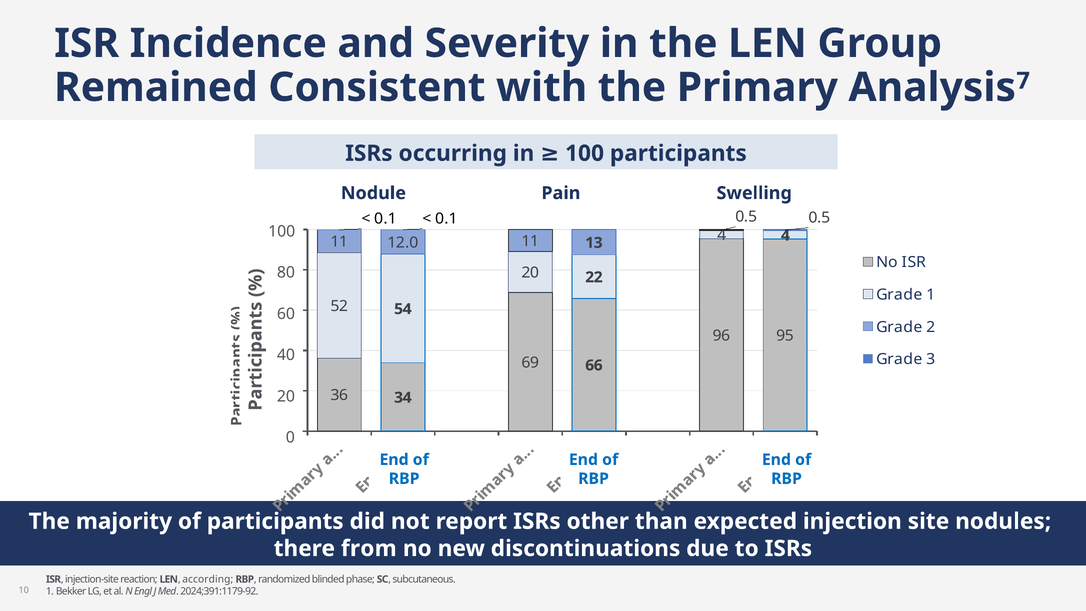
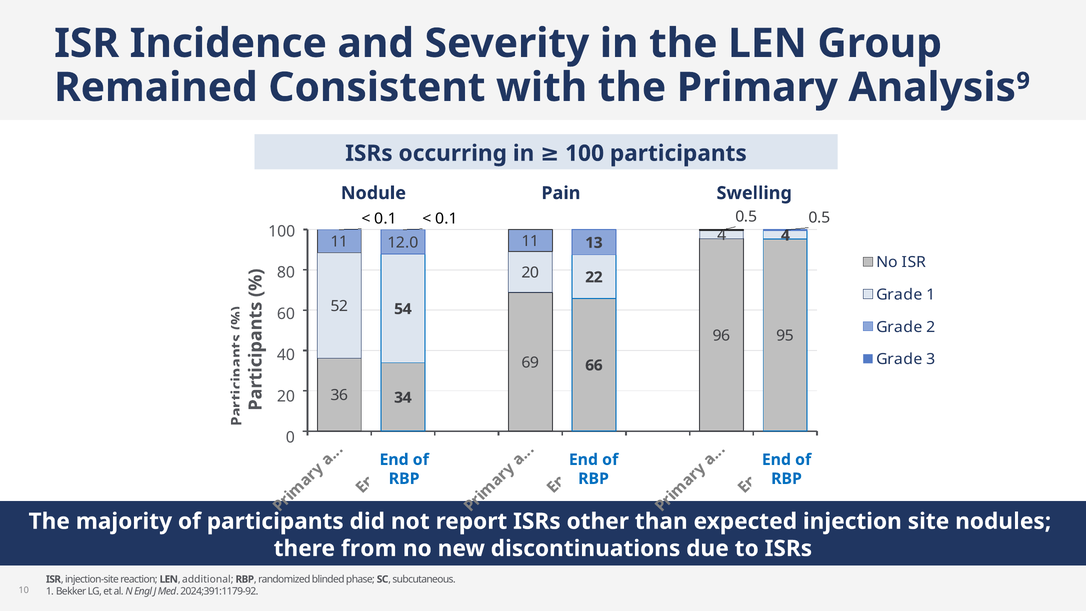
7: 7 -> 9
according: according -> additional
